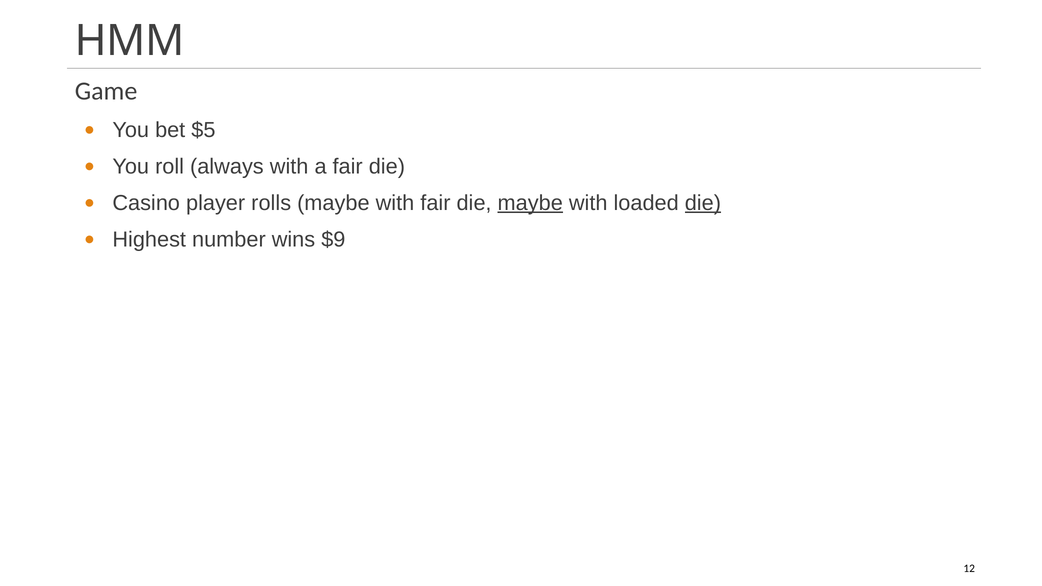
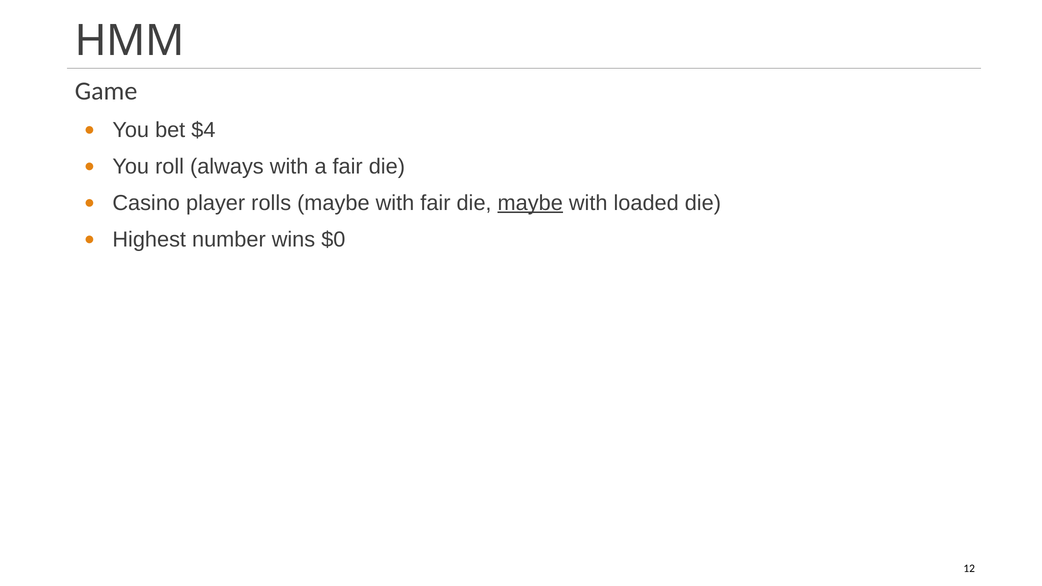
$5: $5 -> $4
die at (703, 203) underline: present -> none
$9: $9 -> $0
